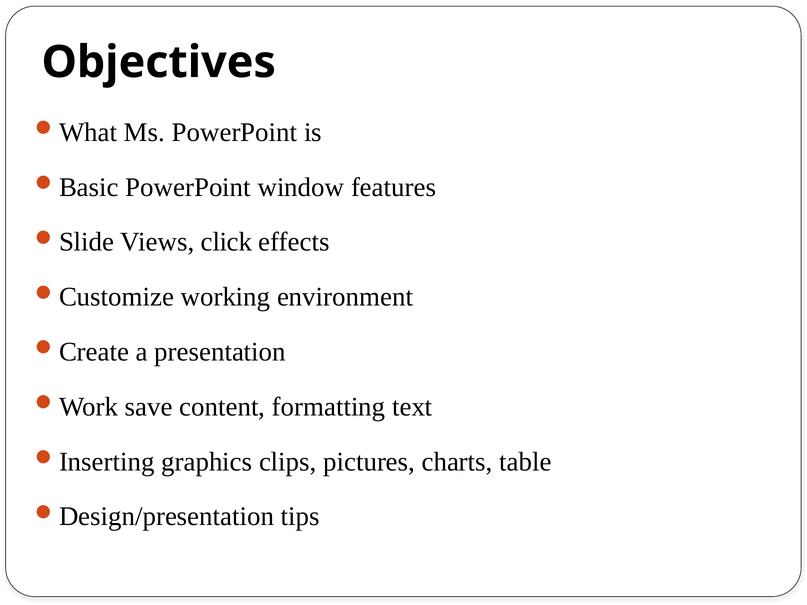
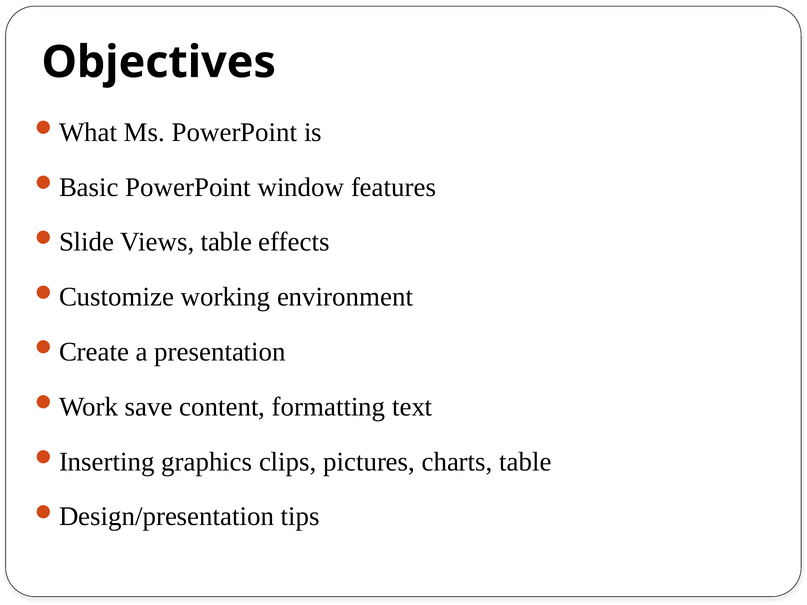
Views click: click -> table
